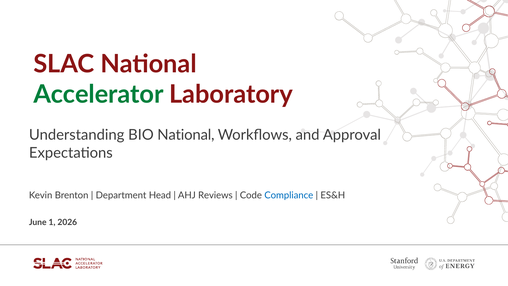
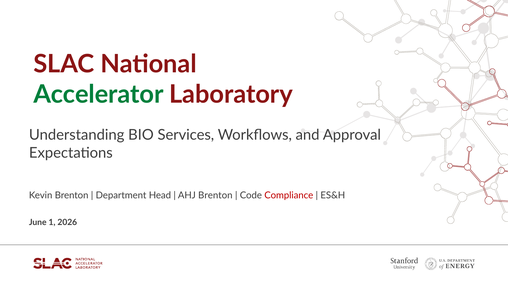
BIO National: National -> Services
AHJ Reviews: Reviews -> Brenton
Compliance colour: blue -> red
